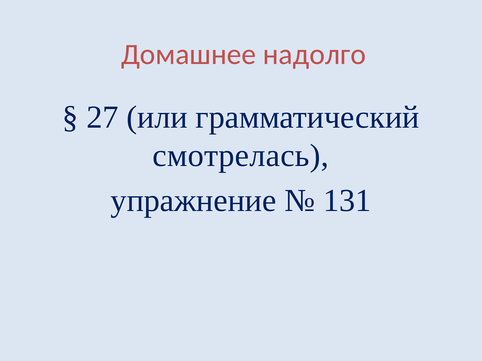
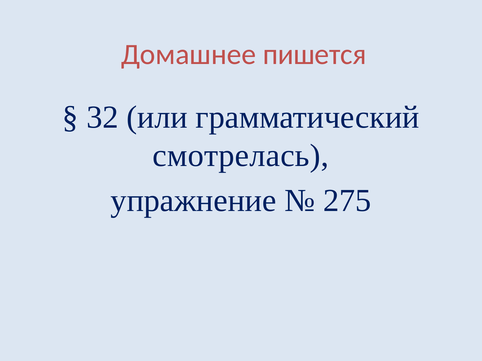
надолго: надолго -> пишется
27: 27 -> 32
131: 131 -> 275
